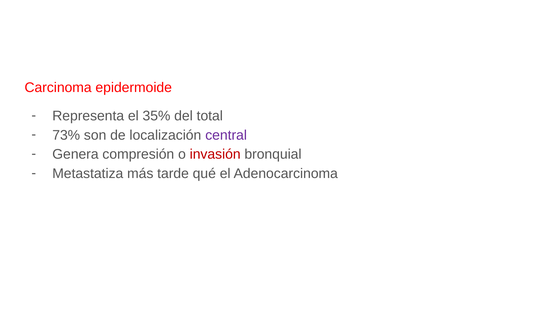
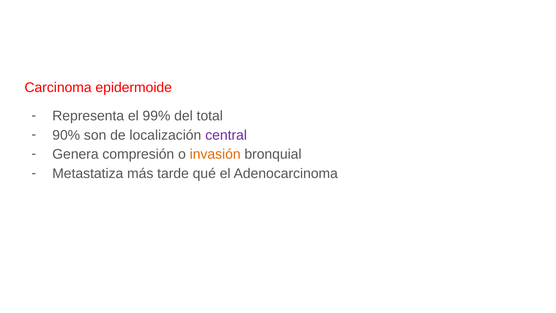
35%: 35% -> 99%
73%: 73% -> 90%
invasión colour: red -> orange
